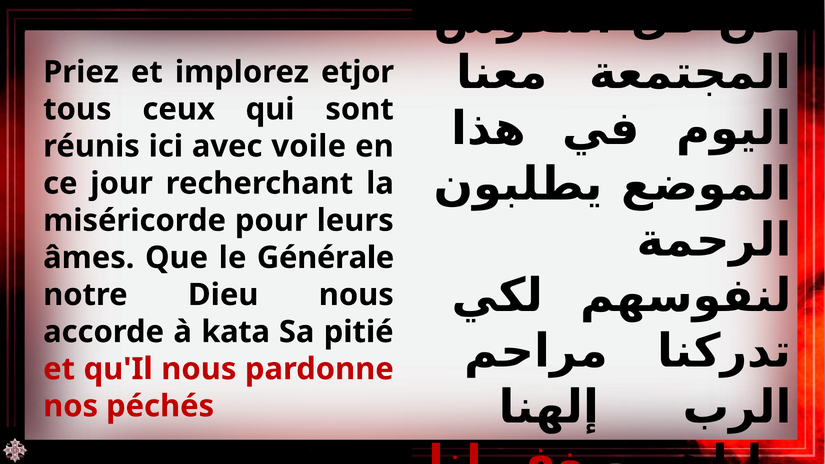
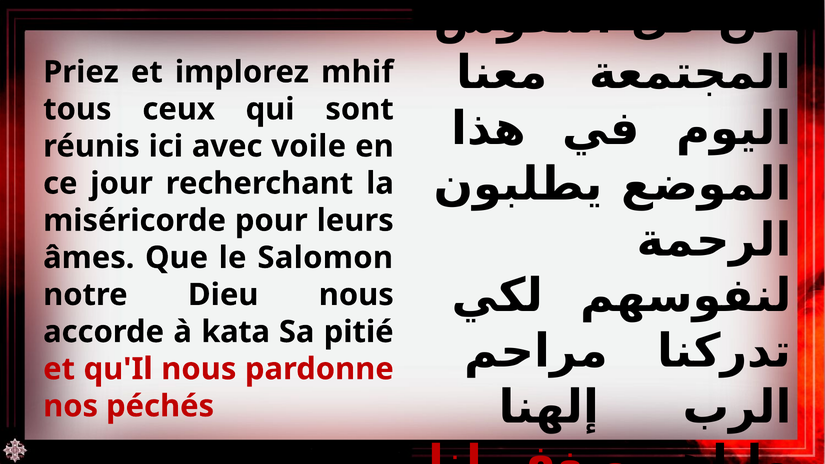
etjor: etjor -> mhif
Générale: Générale -> Salomon
